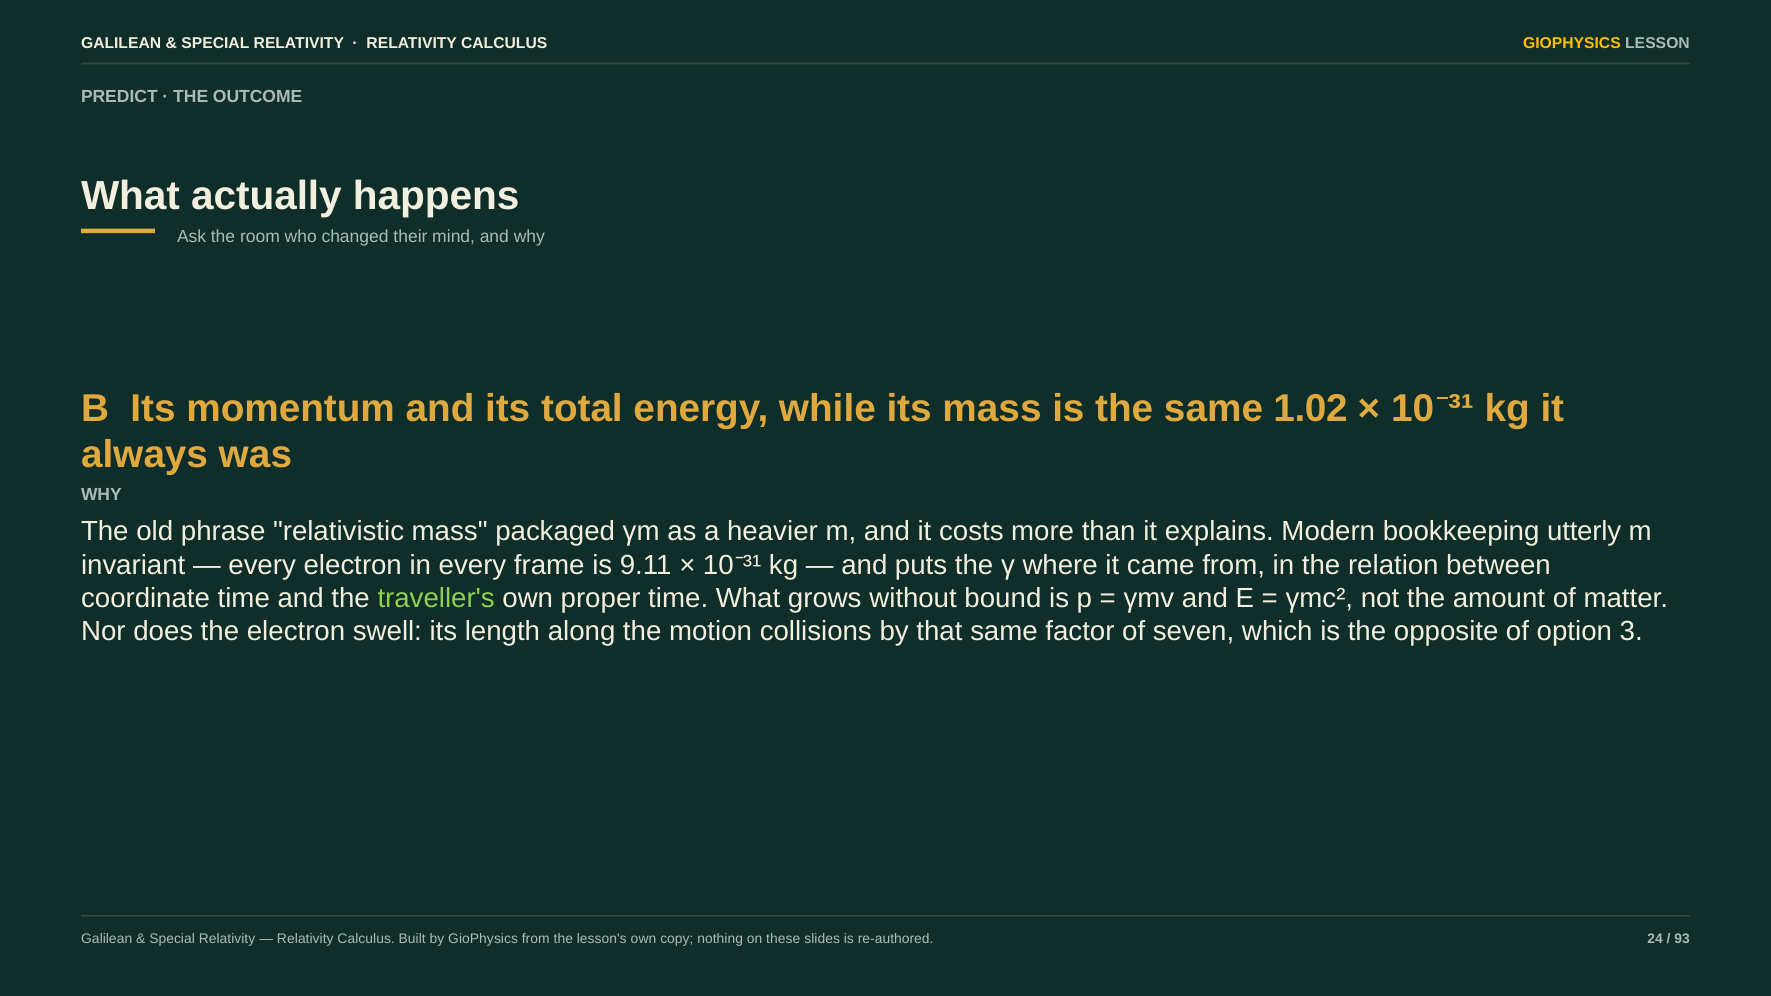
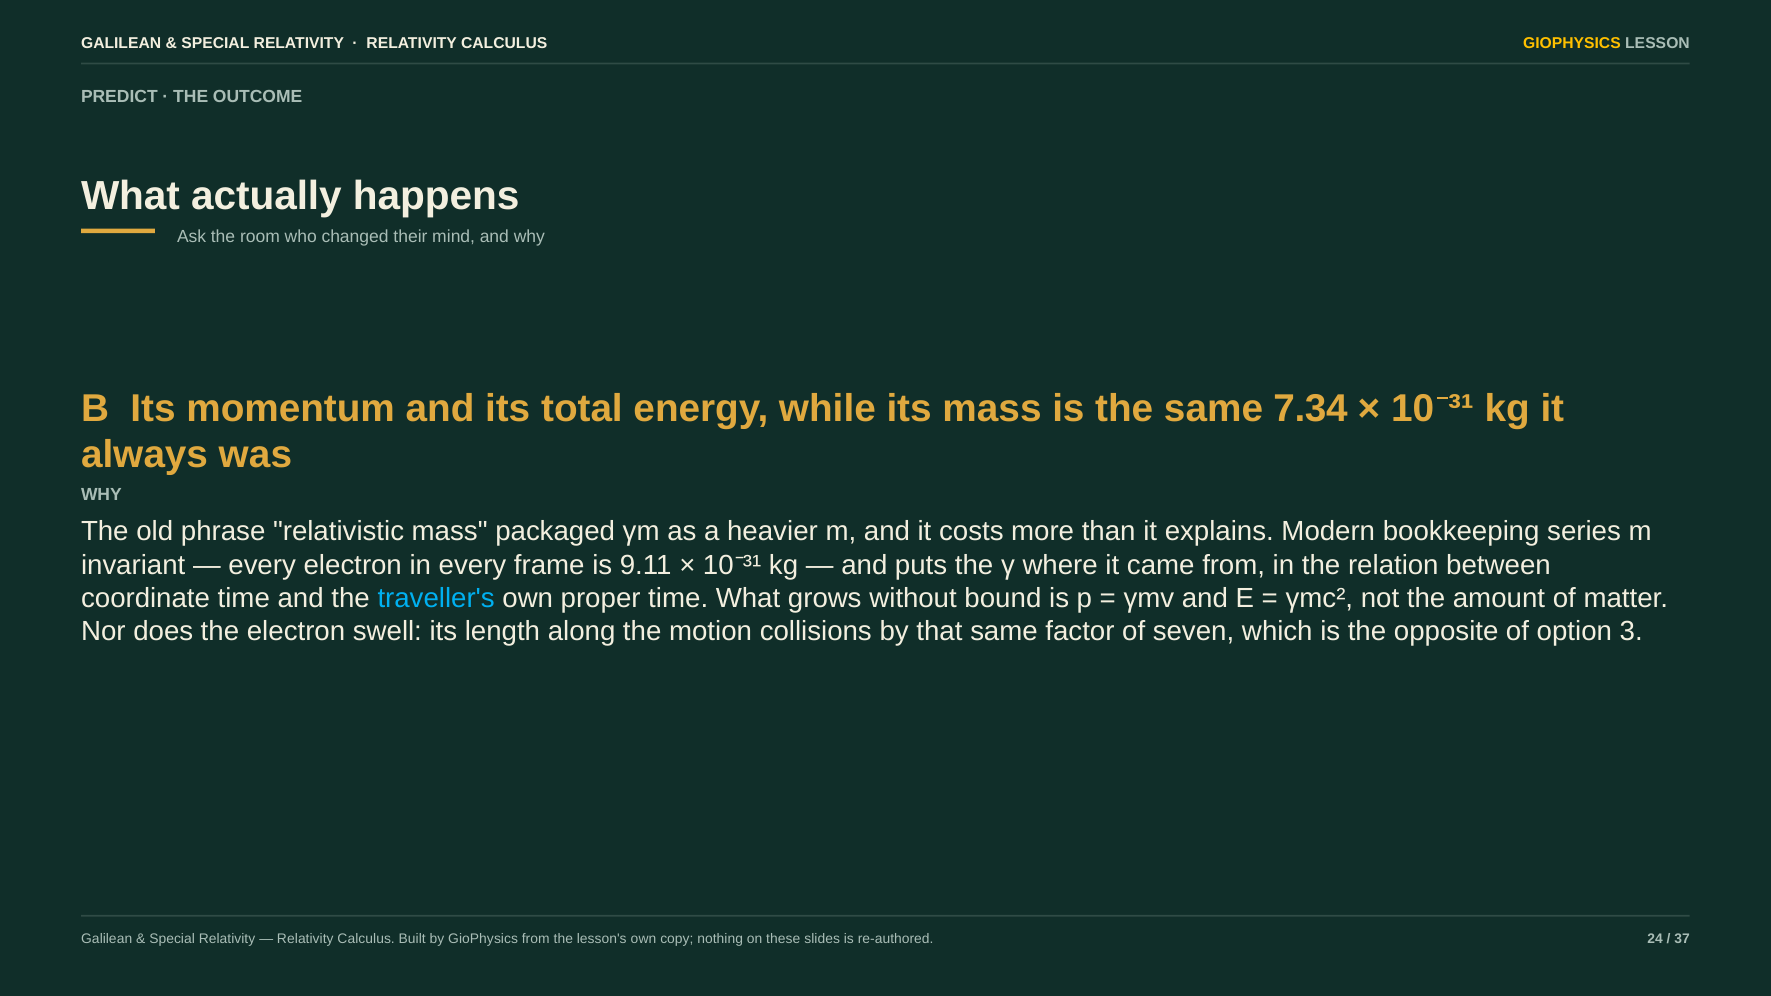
1.02: 1.02 -> 7.34
utterly: utterly -> series
traveller's colour: light green -> light blue
93: 93 -> 37
